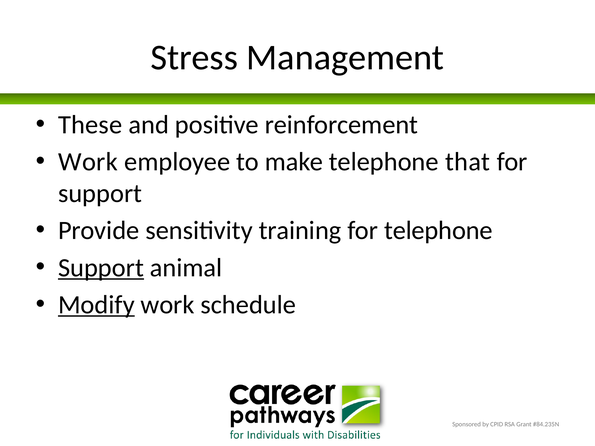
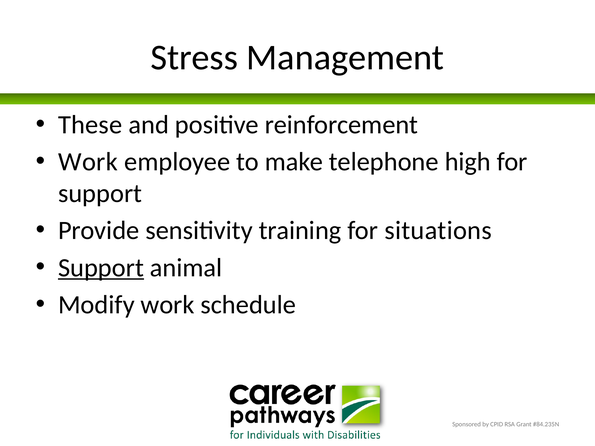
that: that -> high
for telephone: telephone -> situations
Modify underline: present -> none
